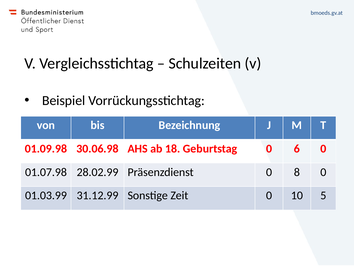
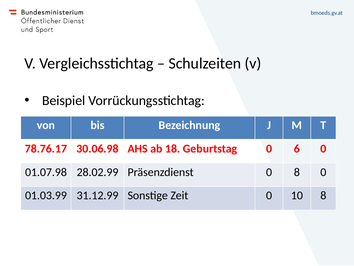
01.09.98: 01.09.98 -> 78.76.17
10 5: 5 -> 8
